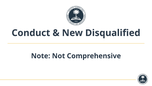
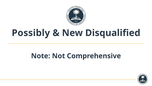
Conduct: Conduct -> Possibly
